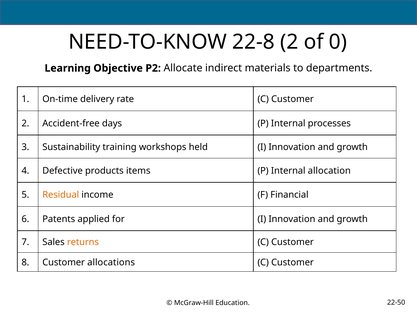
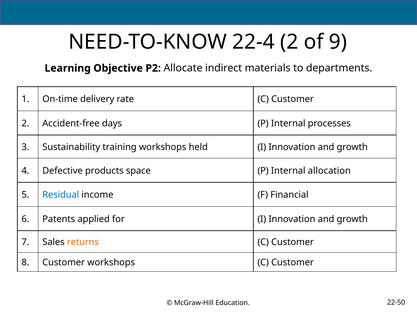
22-8: 22-8 -> 22-4
0: 0 -> 9
items: items -> space
Residual colour: orange -> blue
Customer allocations: allocations -> workshops
